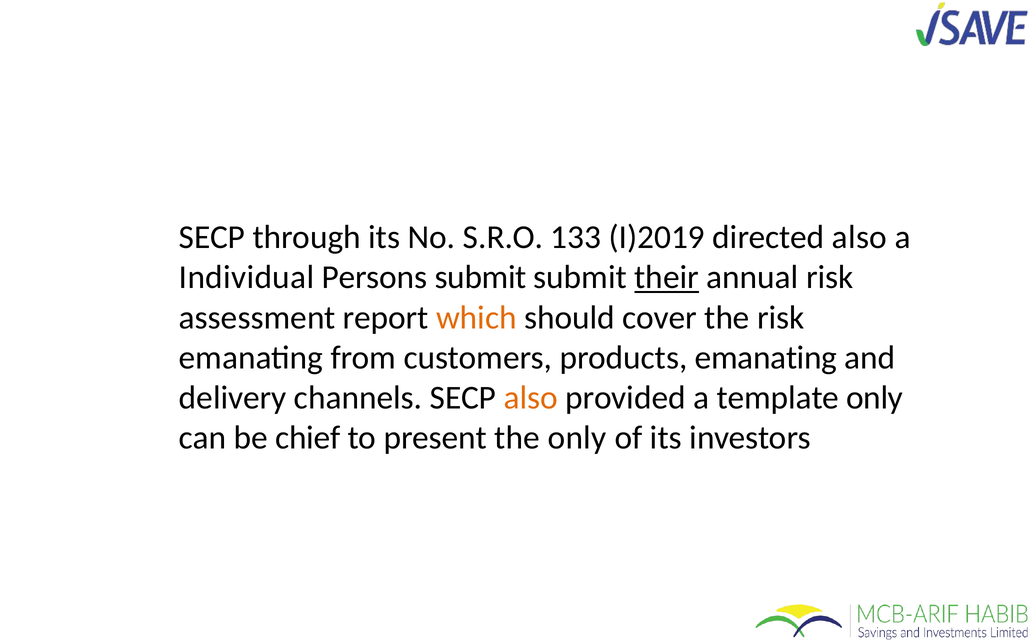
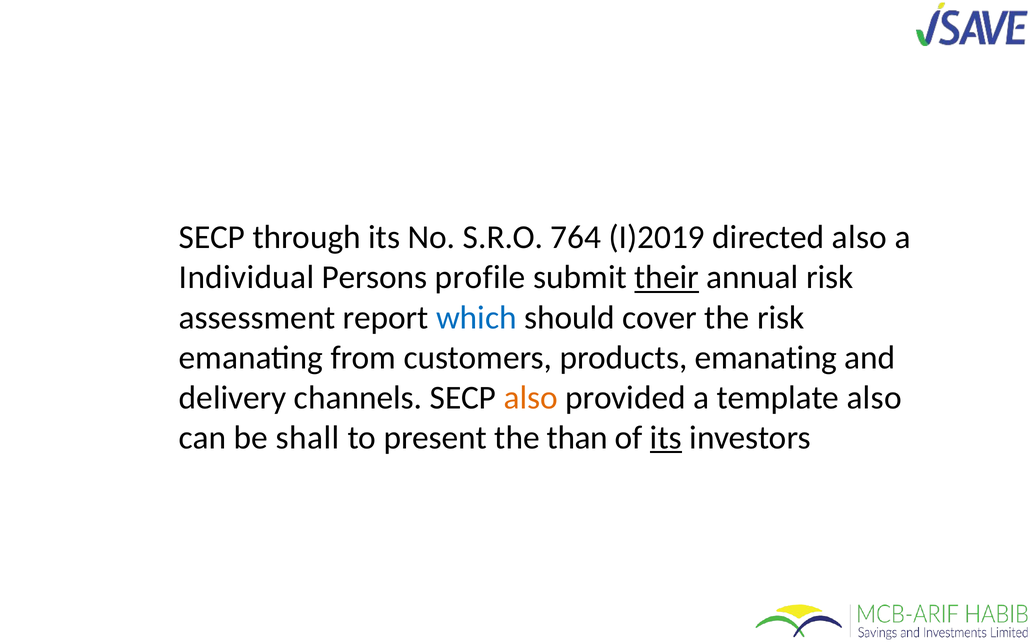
133: 133 -> 764
Persons submit: submit -> profile
which colour: orange -> blue
template only: only -> also
chief: chief -> shall
the only: only -> than
its at (666, 438) underline: none -> present
